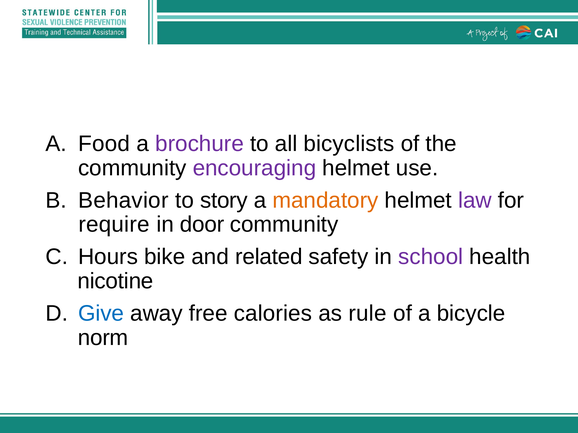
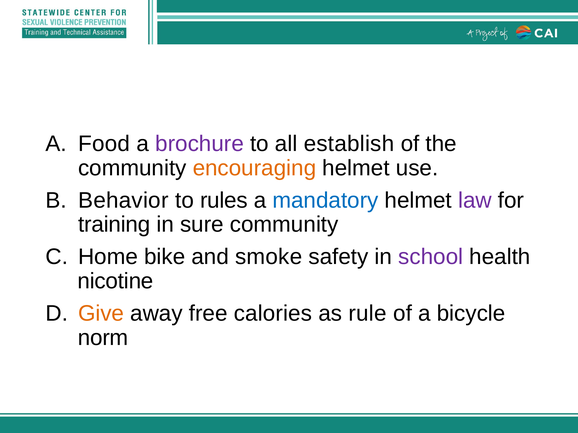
bicyclists: bicyclists -> establish
encouraging colour: purple -> orange
story: story -> rules
mandatory colour: orange -> blue
require: require -> training
door: door -> sure
Hours: Hours -> Home
related: related -> smoke
Give colour: blue -> orange
